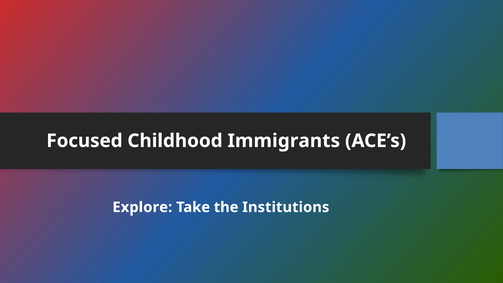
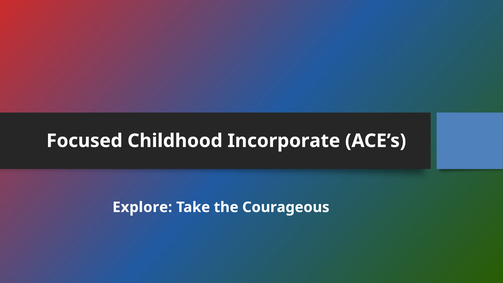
Immigrants: Immigrants -> Incorporate
Institutions: Institutions -> Courageous
